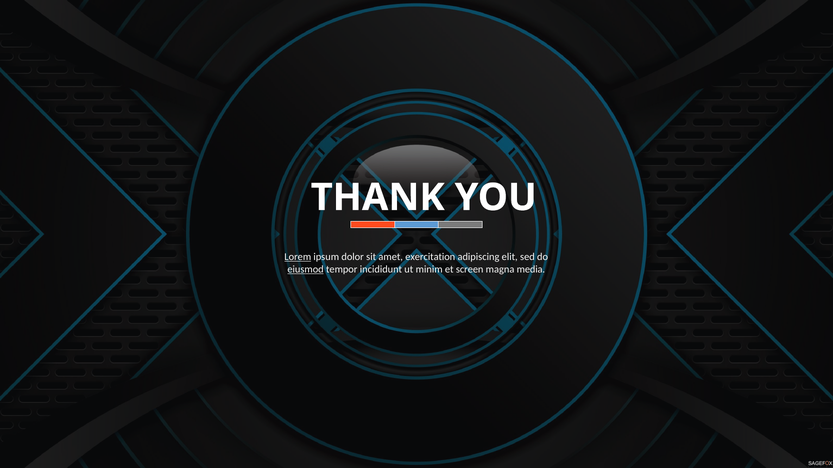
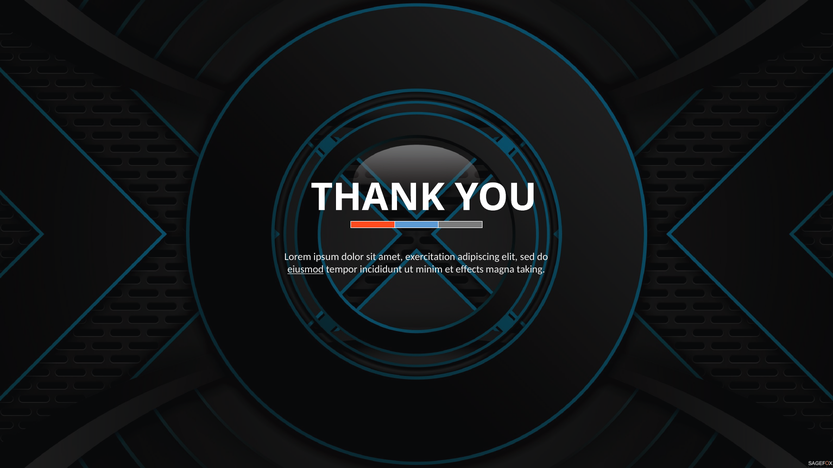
Lorem underline: present -> none
screen: screen -> effects
media: media -> taking
